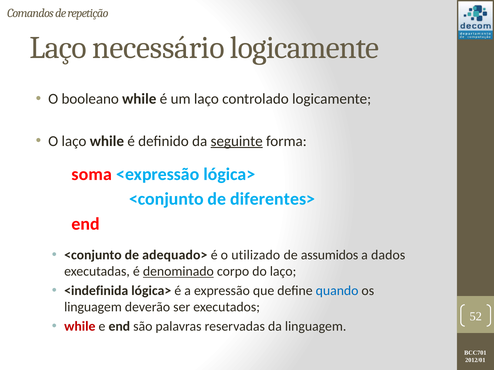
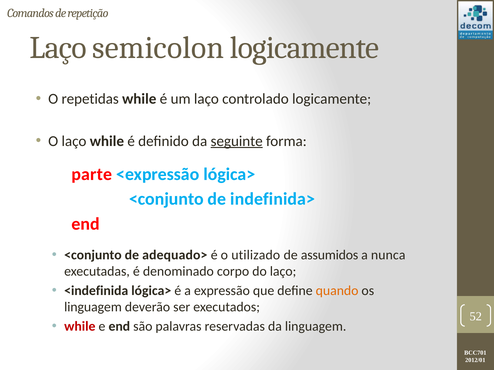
necessário: necessário -> semicolon
booleano: booleano -> repetidas
soma: soma -> parte
diferentes>: diferentes> -> indefinida>
dados: dados -> nunca
denominado underline: present -> none
quando colour: blue -> orange
